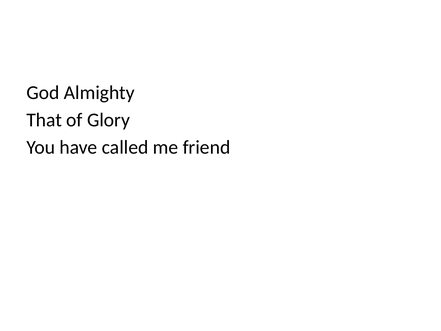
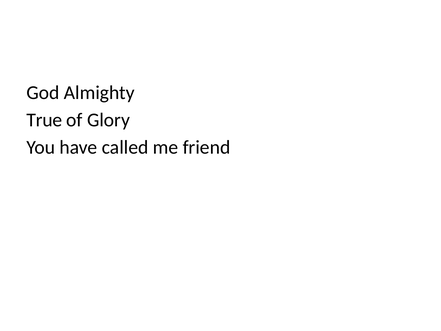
That: That -> True
